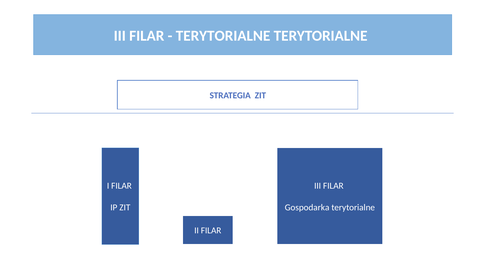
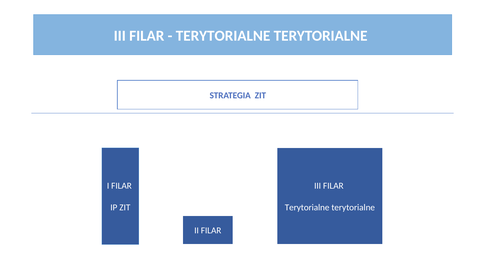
Gospodarka at (307, 207): Gospodarka -> Terytorialne
